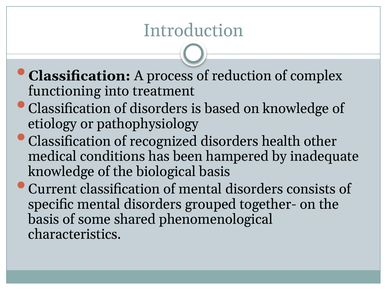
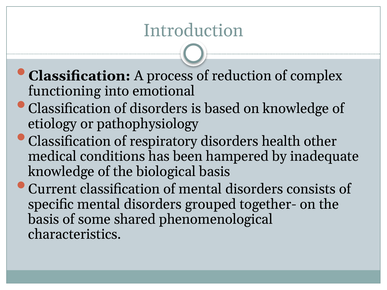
treatment: treatment -> emotional
recognized: recognized -> respiratory
